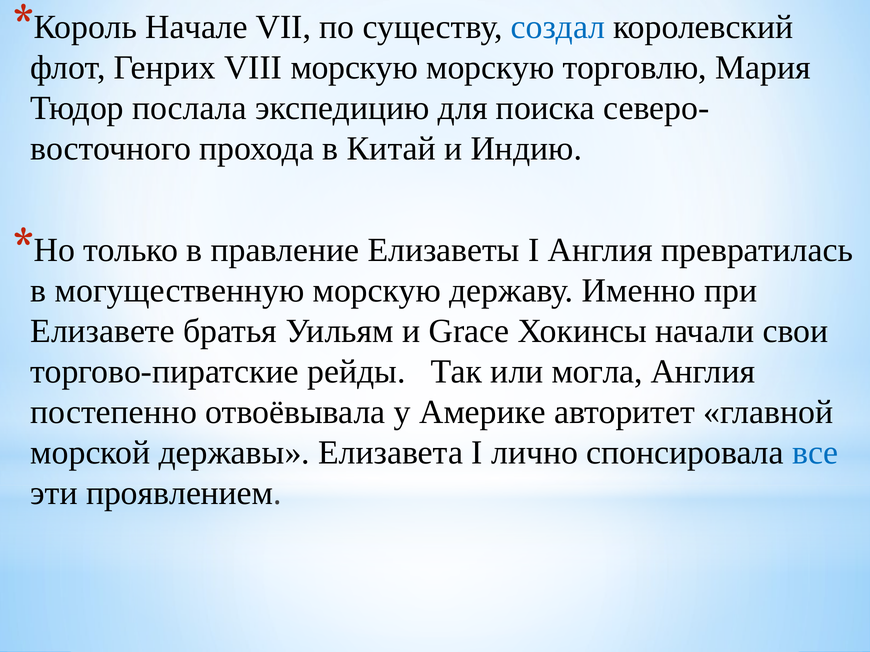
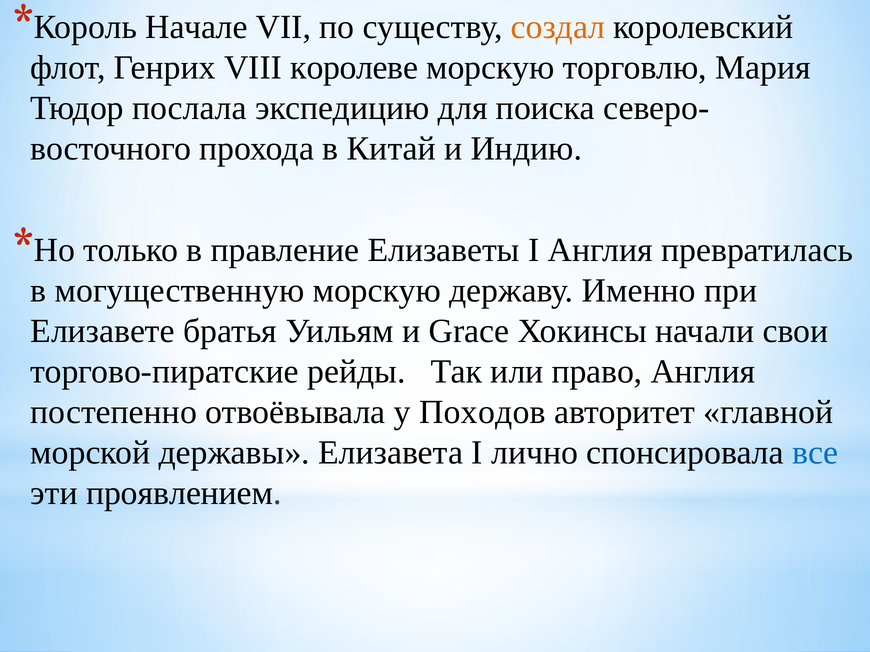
создал colour: blue -> orange
VIII морскую: морскую -> королеве
могла: могла -> право
Америке: Америке -> Походов
